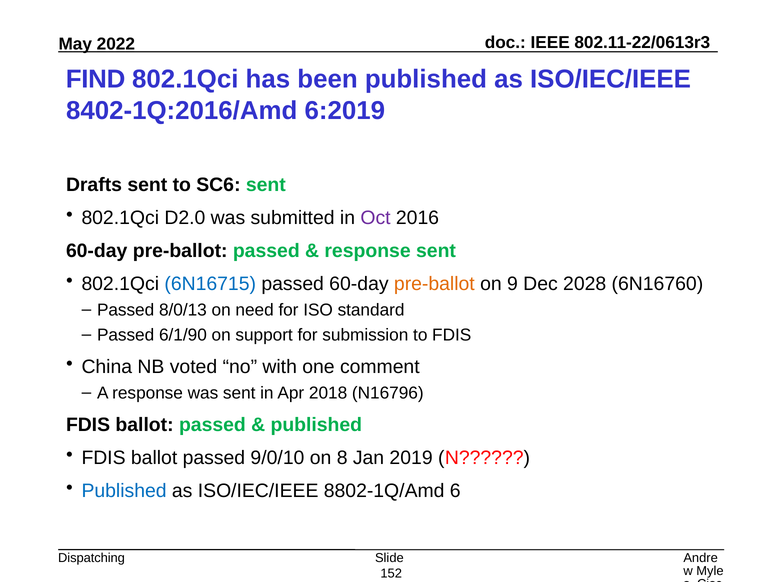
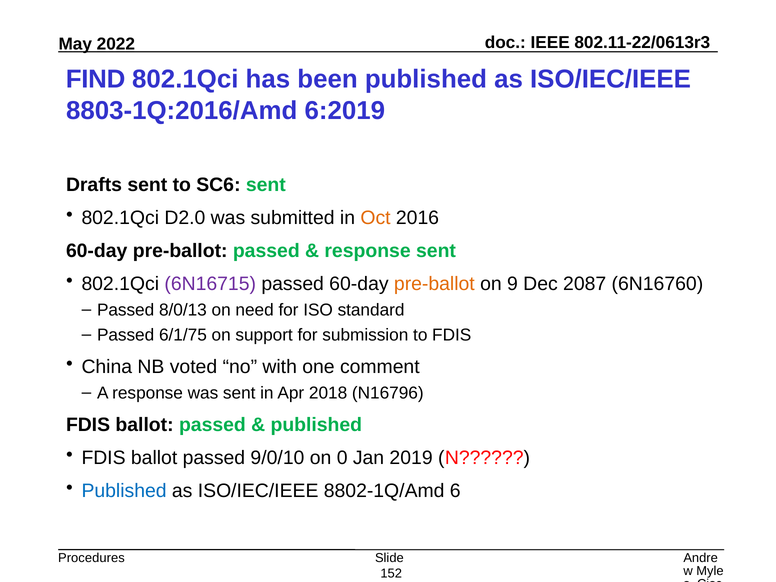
8402-1Q:2016/Amd: 8402-1Q:2016/Amd -> 8803-1Q:2016/Amd
Oct colour: purple -> orange
6N16715 colour: blue -> purple
2028: 2028 -> 2087
6/1/90: 6/1/90 -> 6/1/75
8: 8 -> 0
Dispatching: Dispatching -> Procedures
